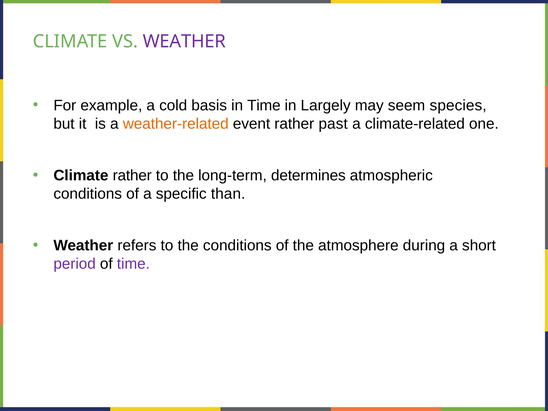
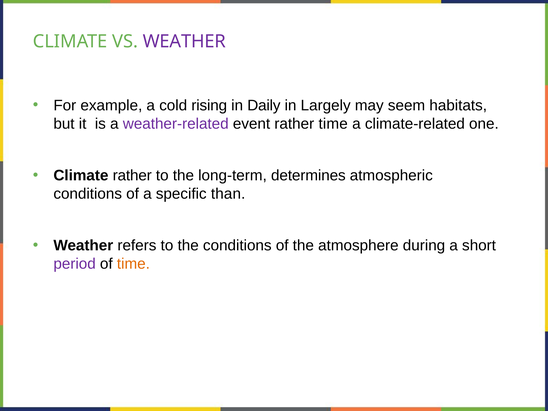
basis: basis -> rising
in Time: Time -> Daily
species: species -> habitats
weather-related colour: orange -> purple
rather past: past -> time
time at (133, 264) colour: purple -> orange
